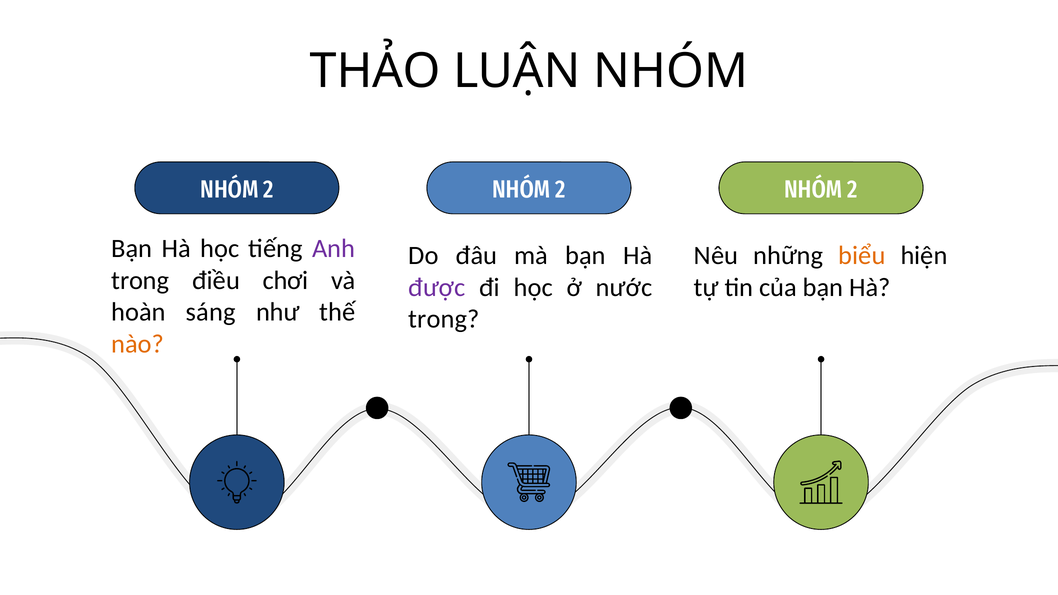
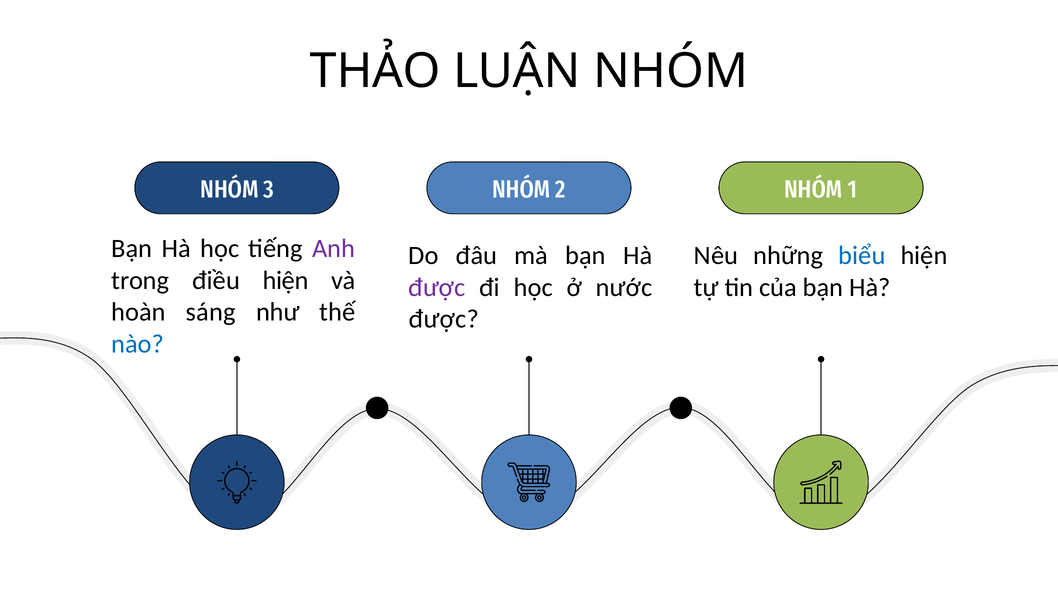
2 at (269, 190): 2 -> 3
2 at (853, 190): 2 -> 1
biểu colour: orange -> blue
điều chơi: chơi -> hiện
trong at (444, 319): trong -> được
nào colour: orange -> blue
